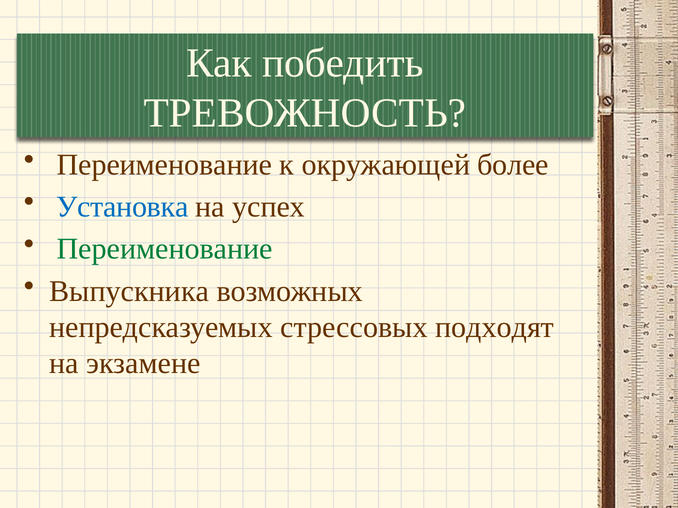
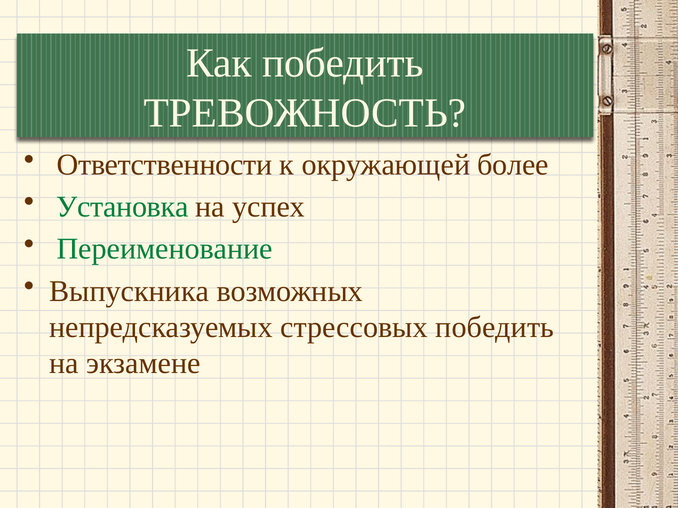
Переименование at (164, 165): Переименование -> Ответственности
Установка colour: blue -> green
стрессовых подходят: подходят -> победить
